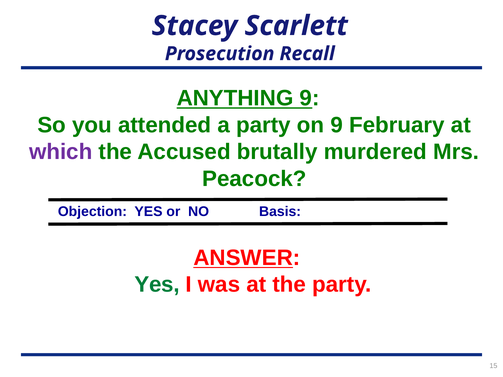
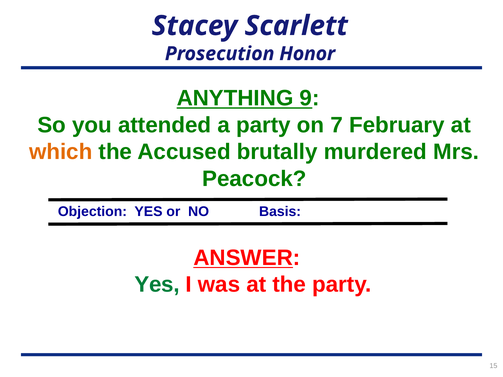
Recall: Recall -> Honor
on 9: 9 -> 7
which colour: purple -> orange
